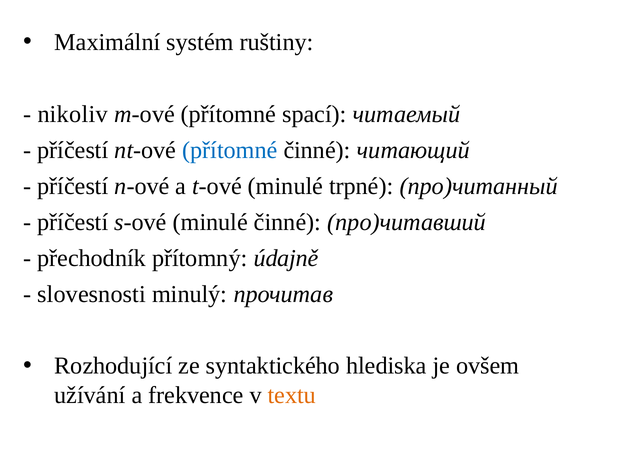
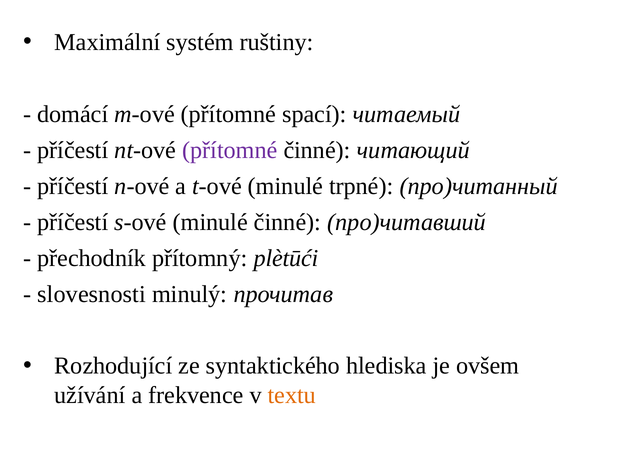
nikoliv: nikoliv -> domácí
přítomné at (230, 150) colour: blue -> purple
údajně: údajně -> plètūći
